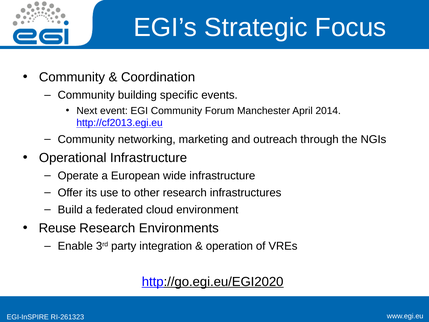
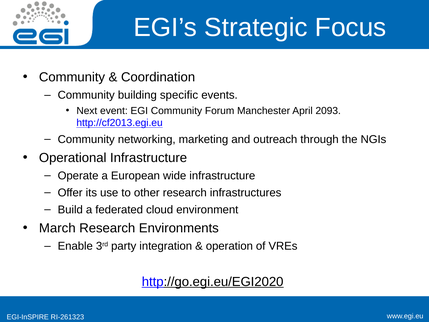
2014: 2014 -> 2093
Reuse: Reuse -> March
